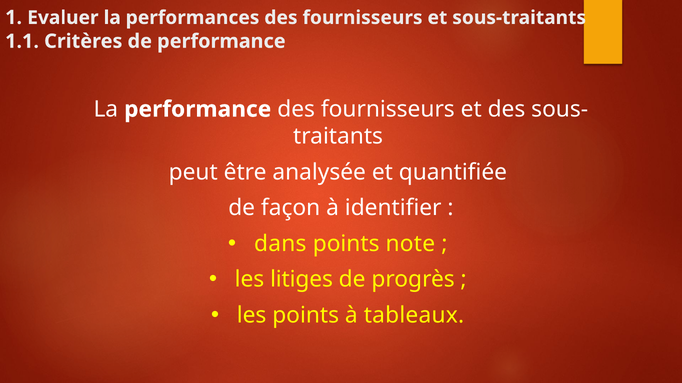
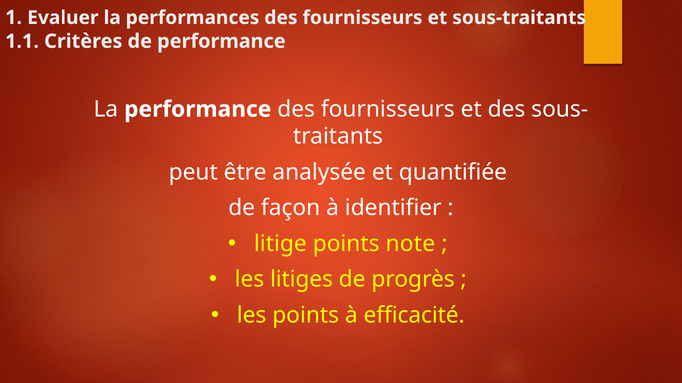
dans: dans -> litige
tableaux: tableaux -> efficacité
